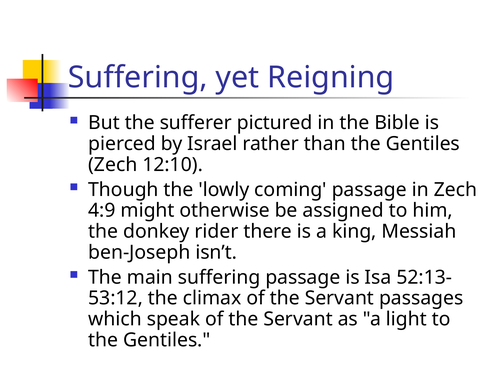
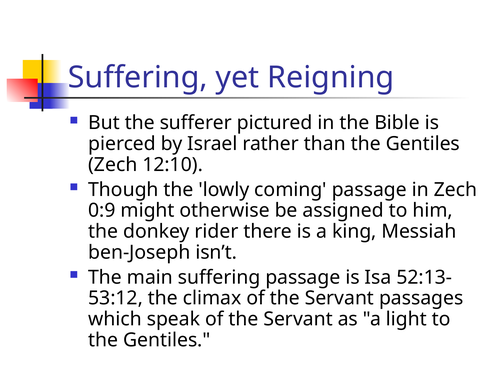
4:9: 4:9 -> 0:9
